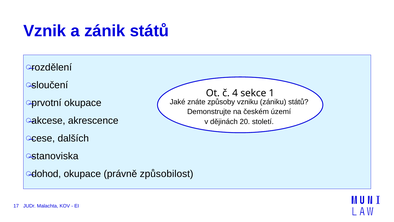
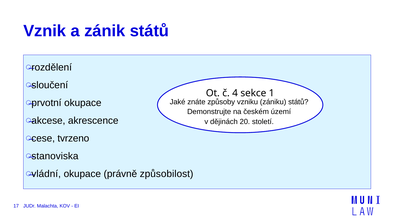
dalších: dalších -> tvrzeno
dohod: dohod -> vládní
